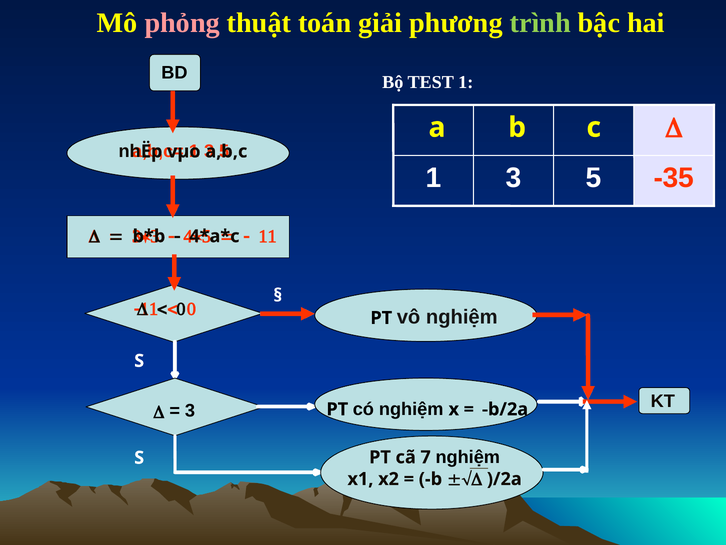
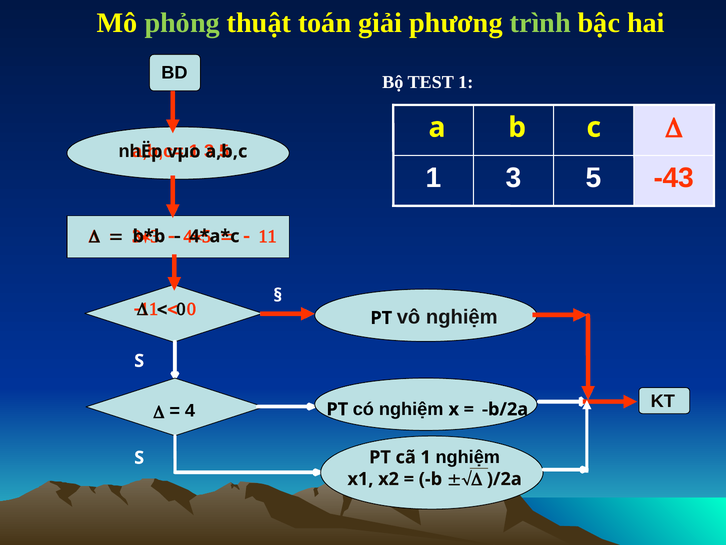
phỏng colour: pink -> light green
-35: -35 -> -43
3 at (190, 410): 3 -> 4
cã 7: 7 -> 1
